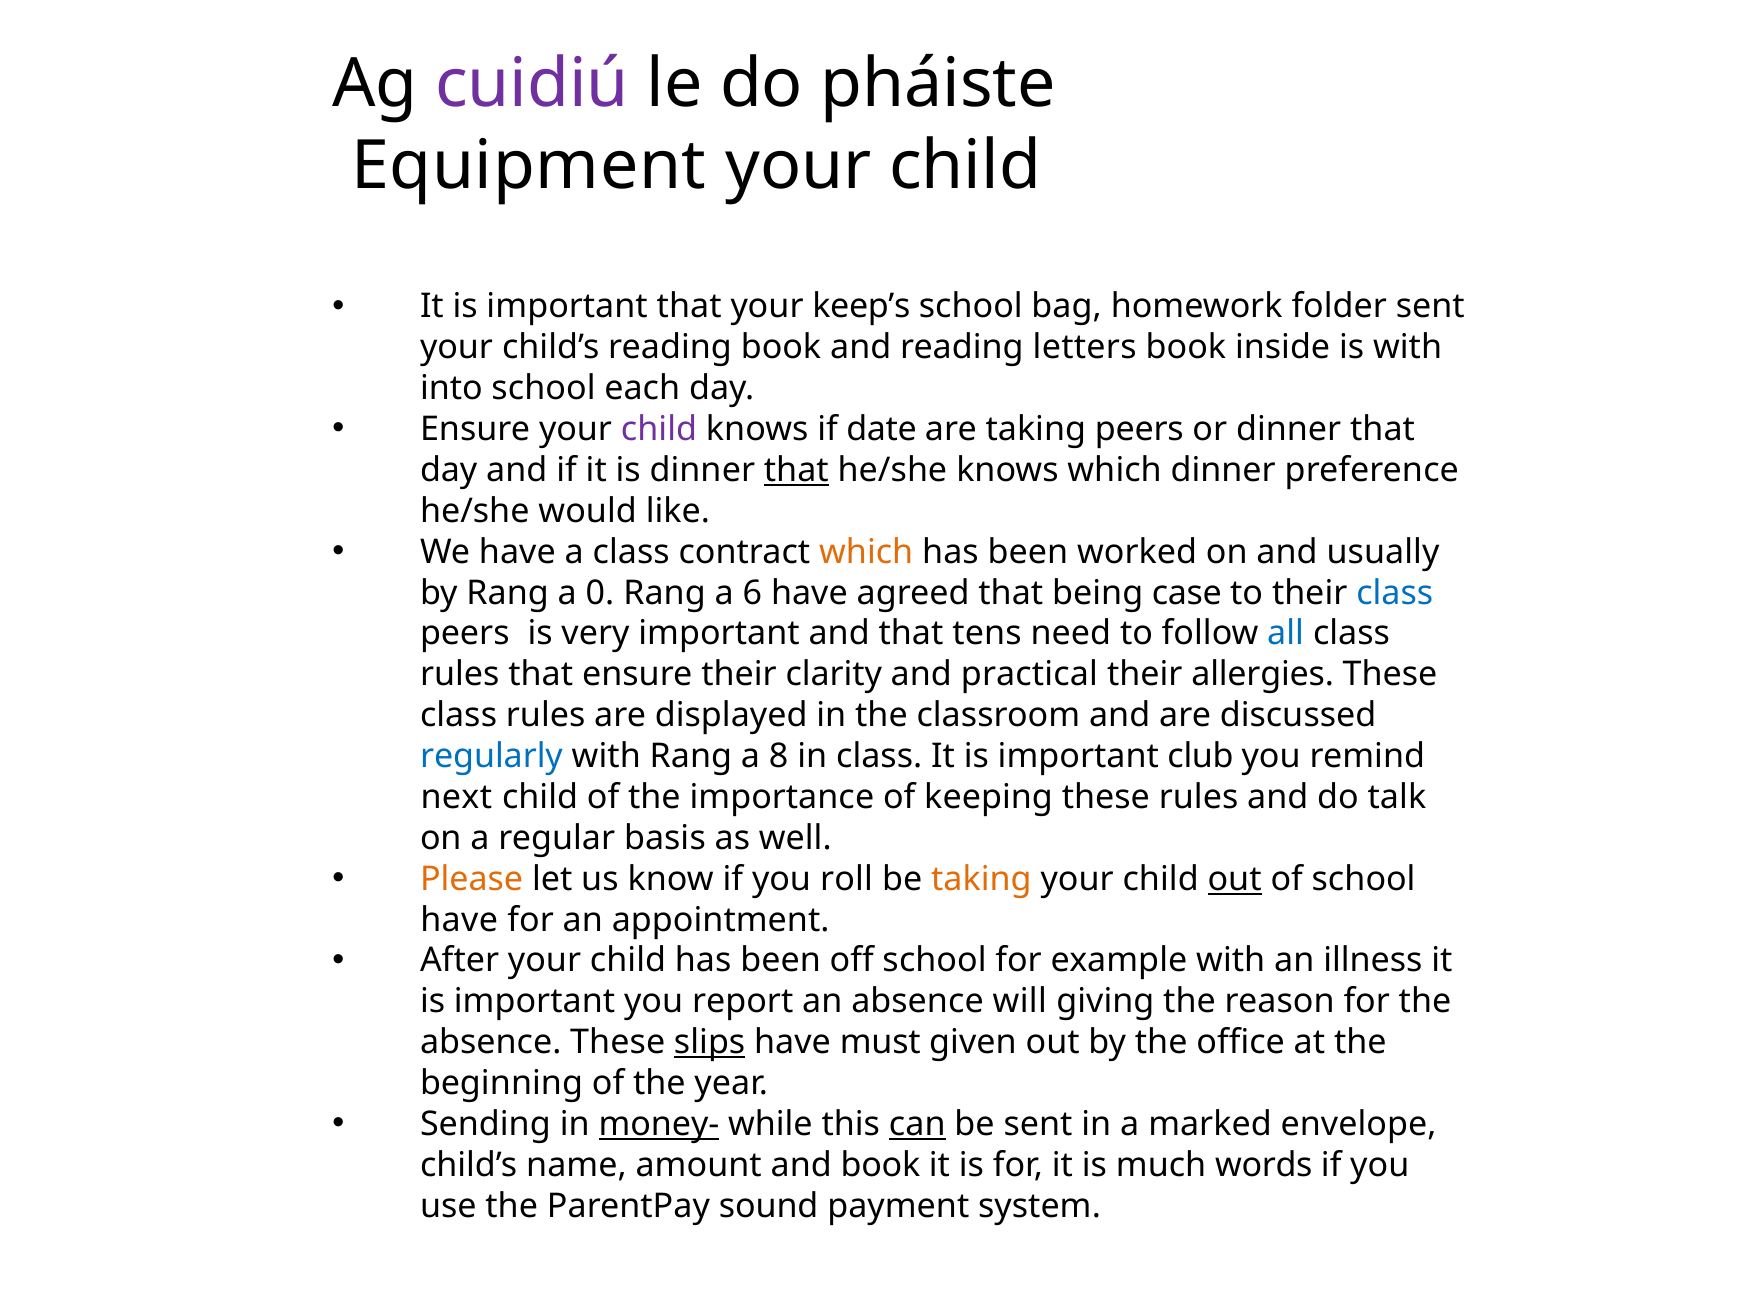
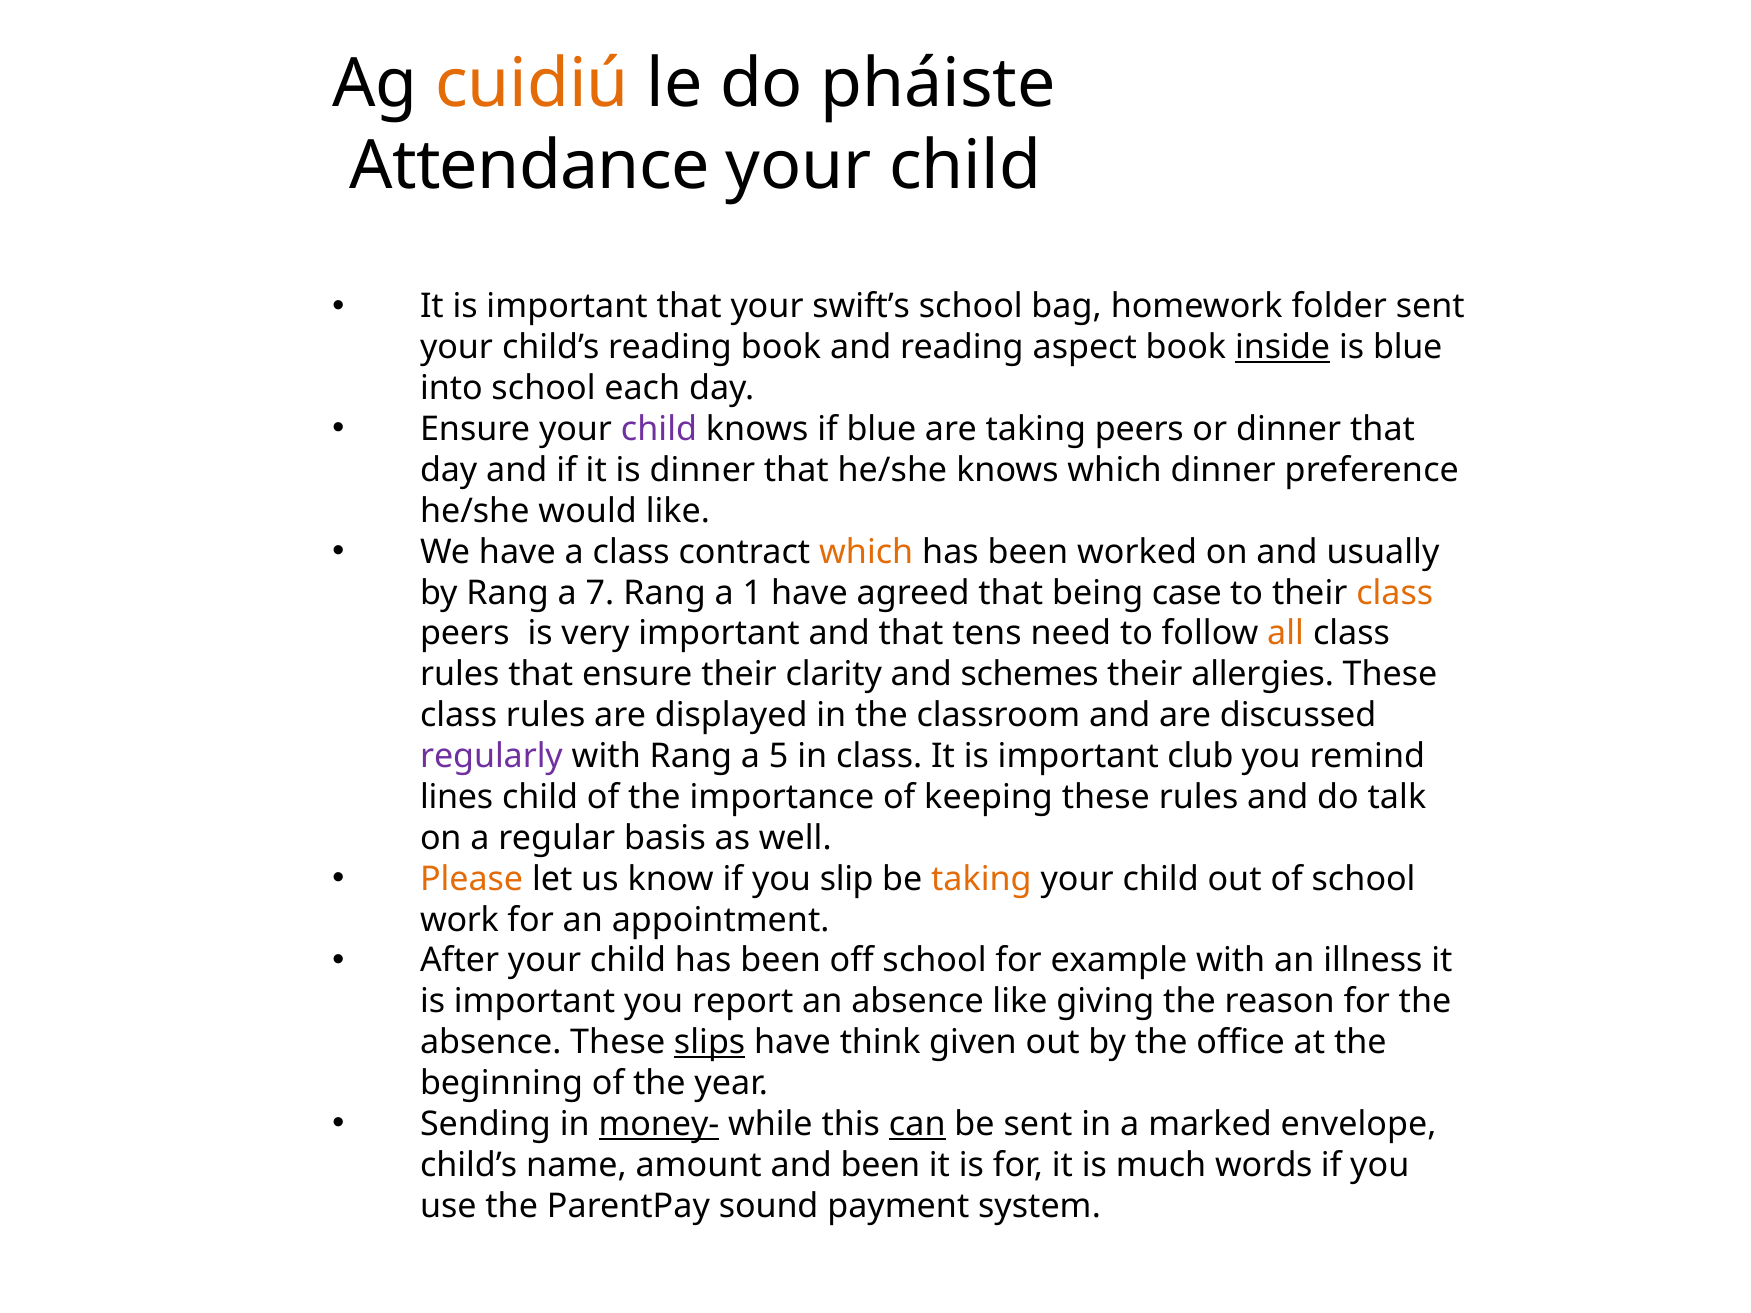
cuidiú colour: purple -> orange
Equipment: Equipment -> Attendance
keep’s: keep’s -> swift’s
letters: letters -> aspect
inside underline: none -> present
is with: with -> blue
if date: date -> blue
that at (796, 470) underline: present -> none
0: 0 -> 7
6: 6 -> 1
class at (1395, 593) colour: blue -> orange
all colour: blue -> orange
practical: practical -> schemes
regularly colour: blue -> purple
8: 8 -> 5
next: next -> lines
roll: roll -> slip
out at (1235, 879) underline: present -> none
have at (459, 920): have -> work
absence will: will -> like
must: must -> think
and book: book -> been
